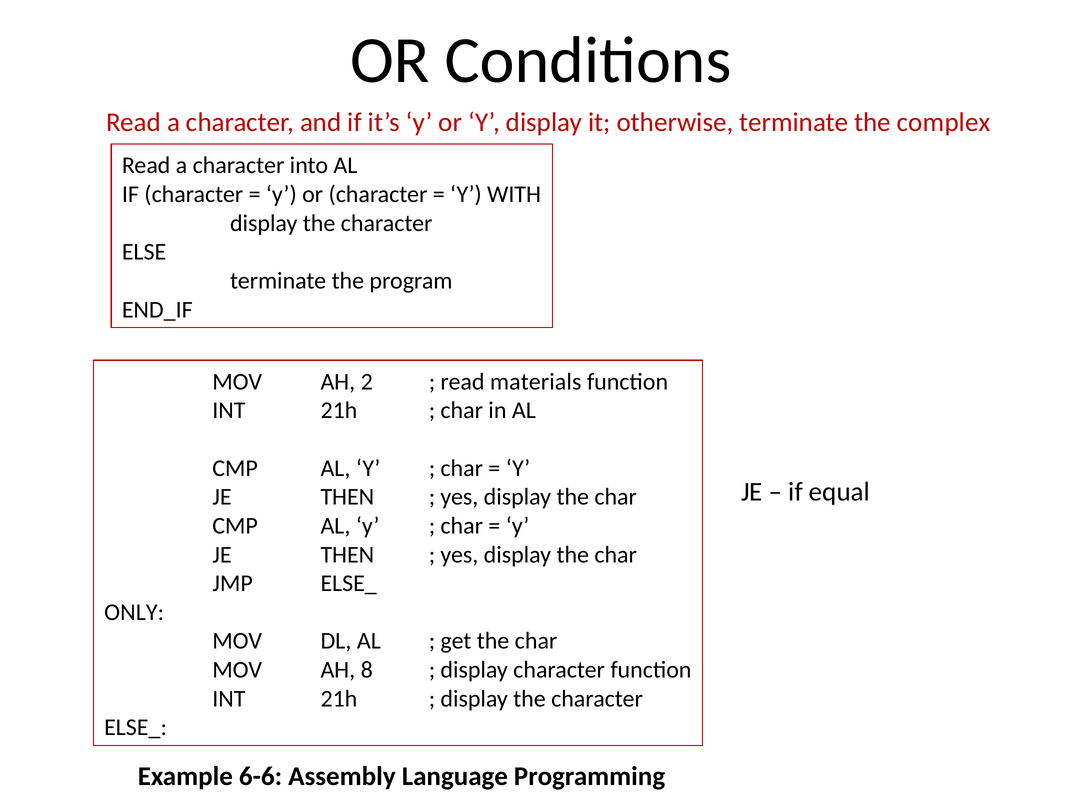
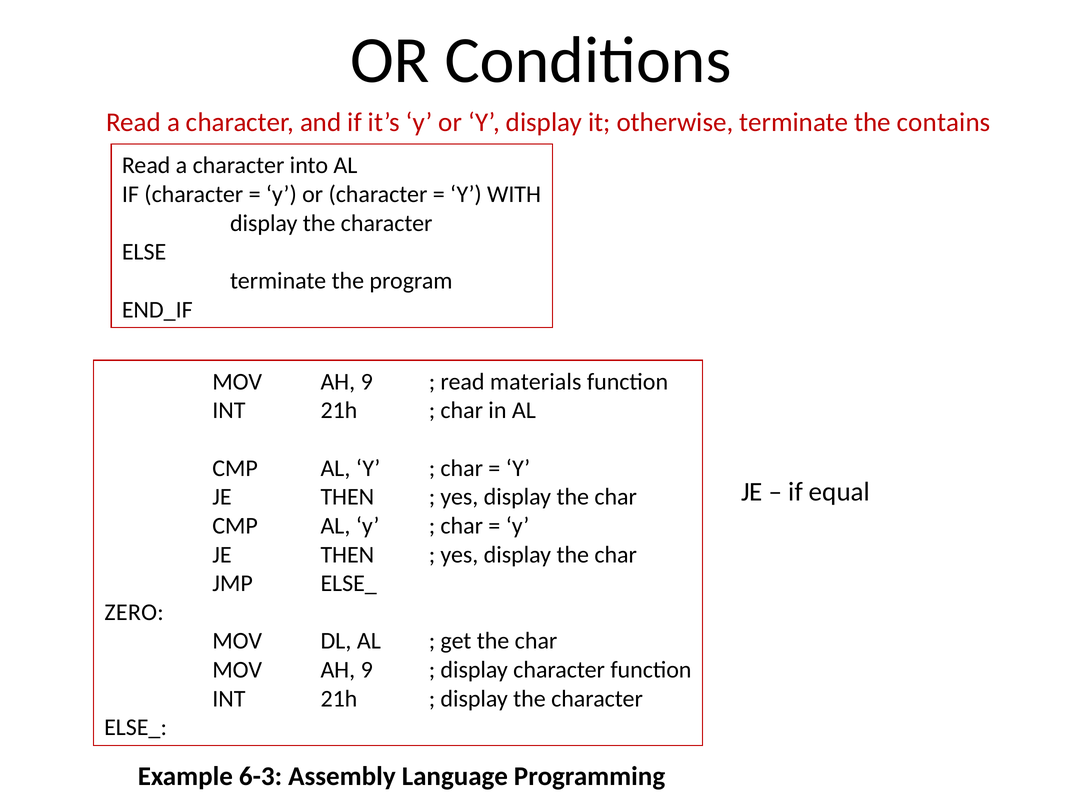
complex: complex -> contains
2 at (367, 382): 2 -> 9
ONLY: ONLY -> ZERO
8 at (367, 670): 8 -> 9
6-6: 6-6 -> 6-3
